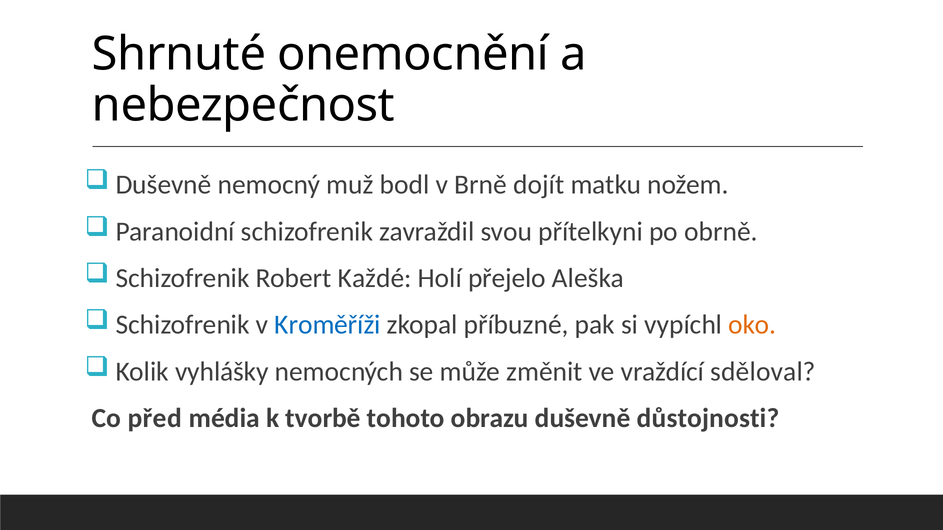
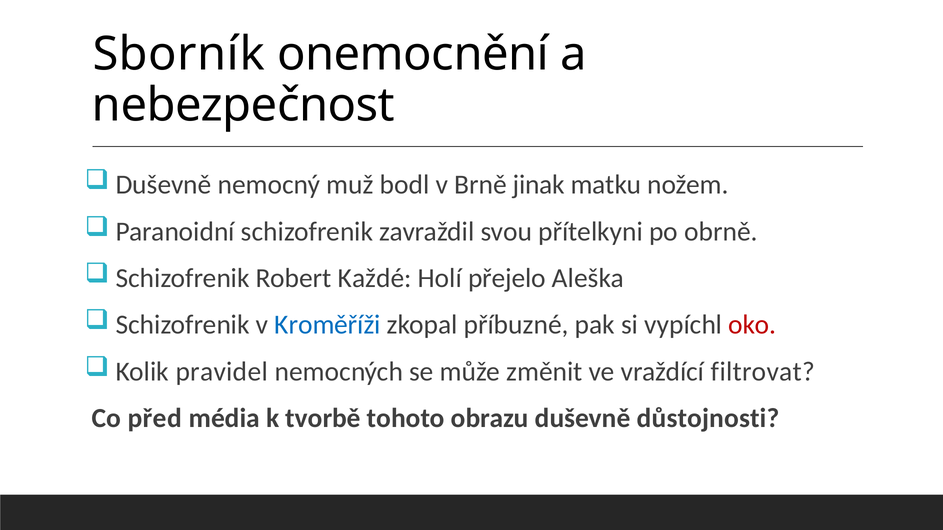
Shrnuté: Shrnuté -> Sborník
dojít: dojít -> jinak
oko colour: orange -> red
vyhlášky: vyhlášky -> pravidel
sděloval: sděloval -> filtrovat
